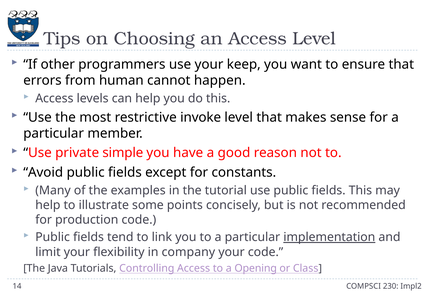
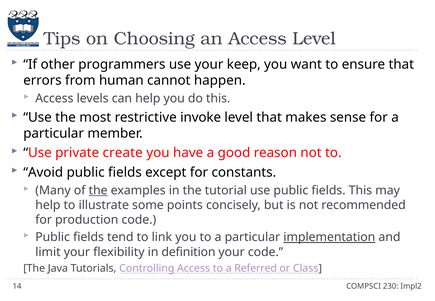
simple: simple -> create
the at (98, 190) underline: none -> present
company: company -> definition
Opening: Opening -> Referred
